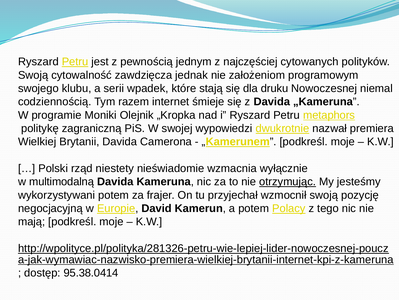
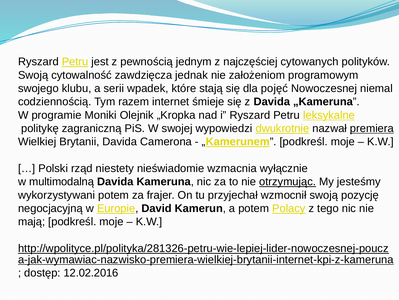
druku: druku -> pojęć
metaphors: metaphors -> leksykalne
premiera underline: none -> present
95.38.0414: 95.38.0414 -> 12.02.2016
